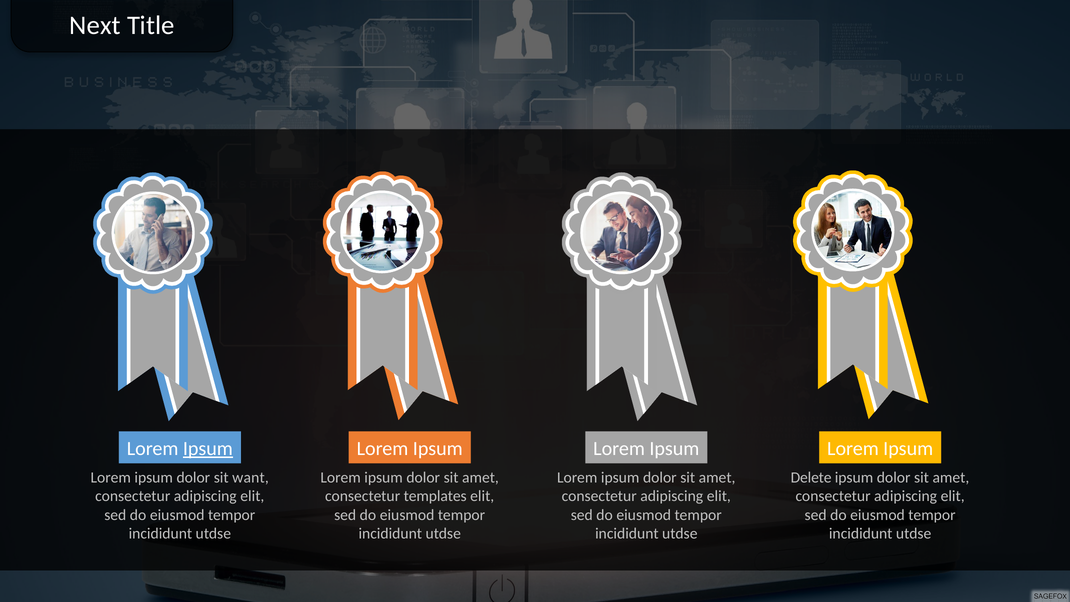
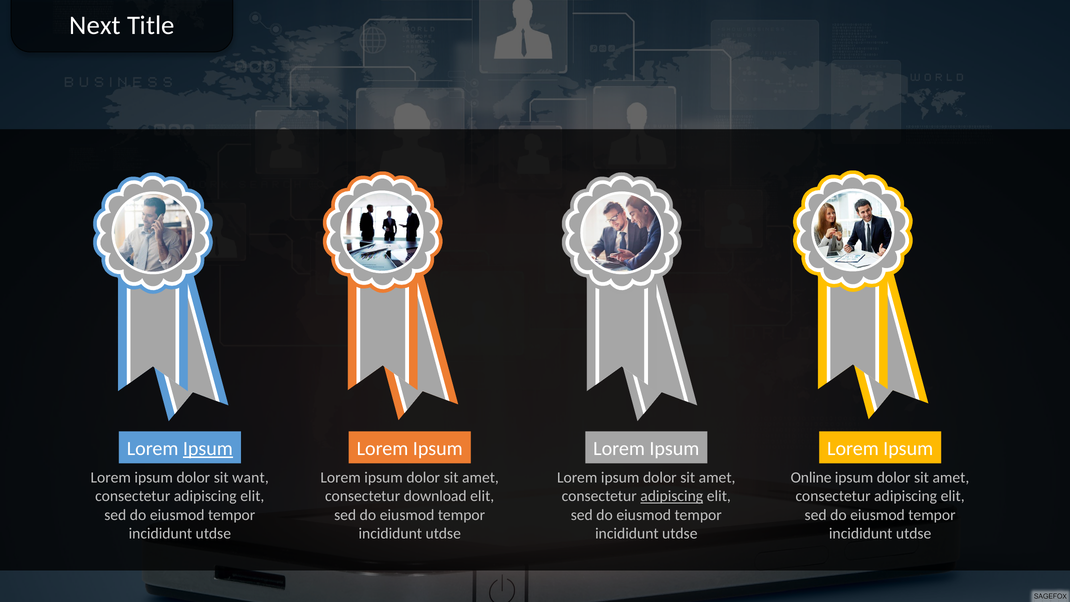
Delete: Delete -> Online
templates: templates -> download
adipiscing at (672, 496) underline: none -> present
